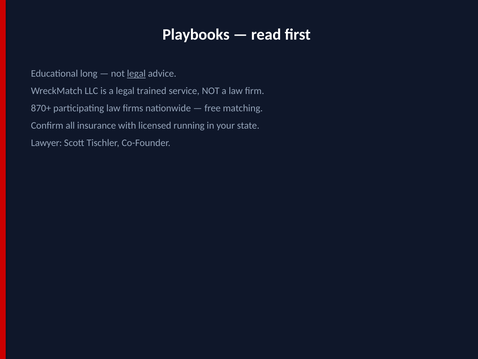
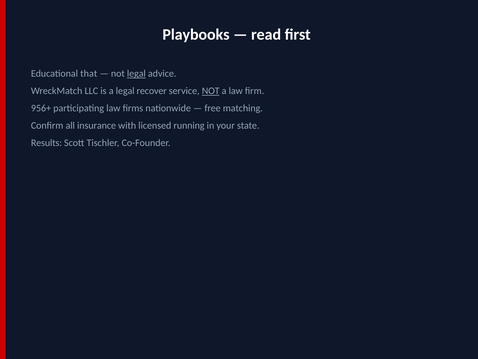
long: long -> that
trained: trained -> recover
NOT at (211, 91) underline: none -> present
870+: 870+ -> 956+
Lawyer: Lawyer -> Results
